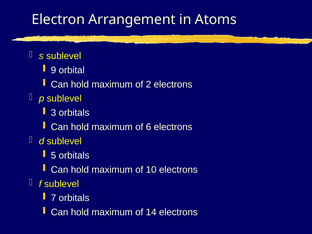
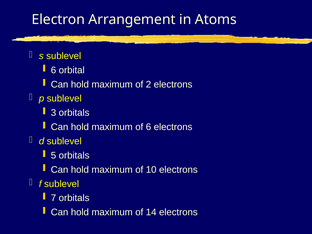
9 at (53, 70): 9 -> 6
